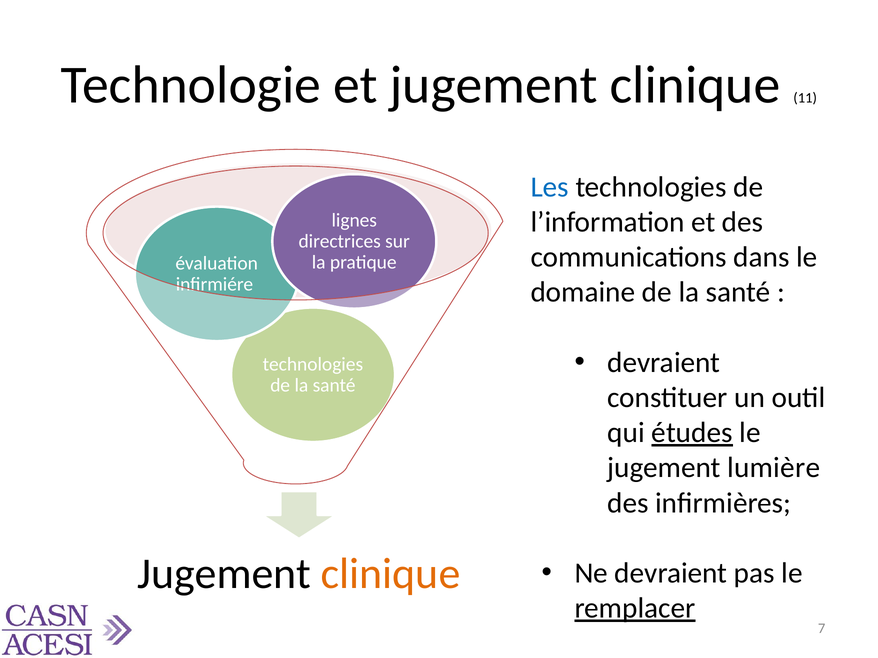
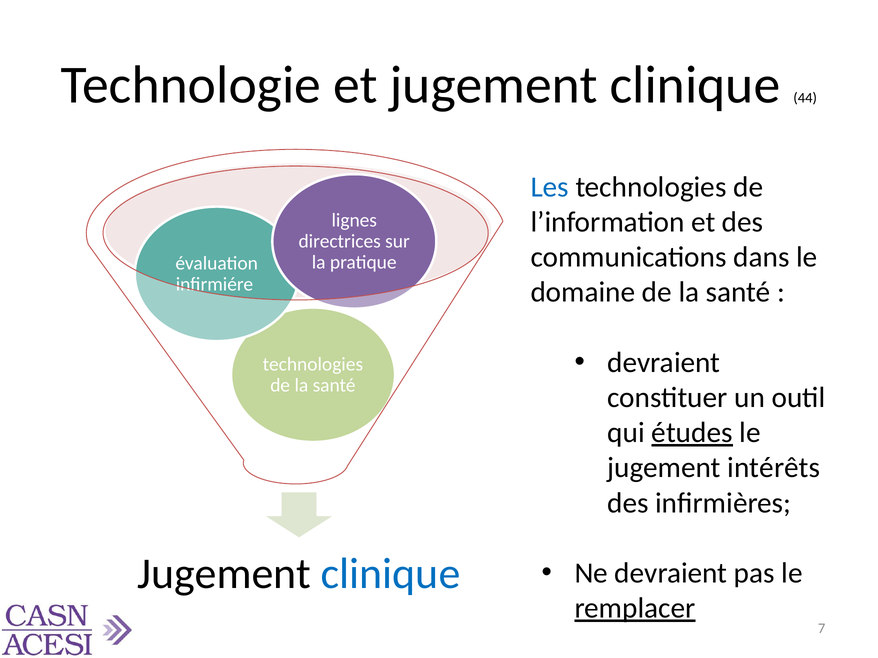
11: 11 -> 44
lumière: lumière -> intérêts
clinique at (391, 574) colour: orange -> blue
